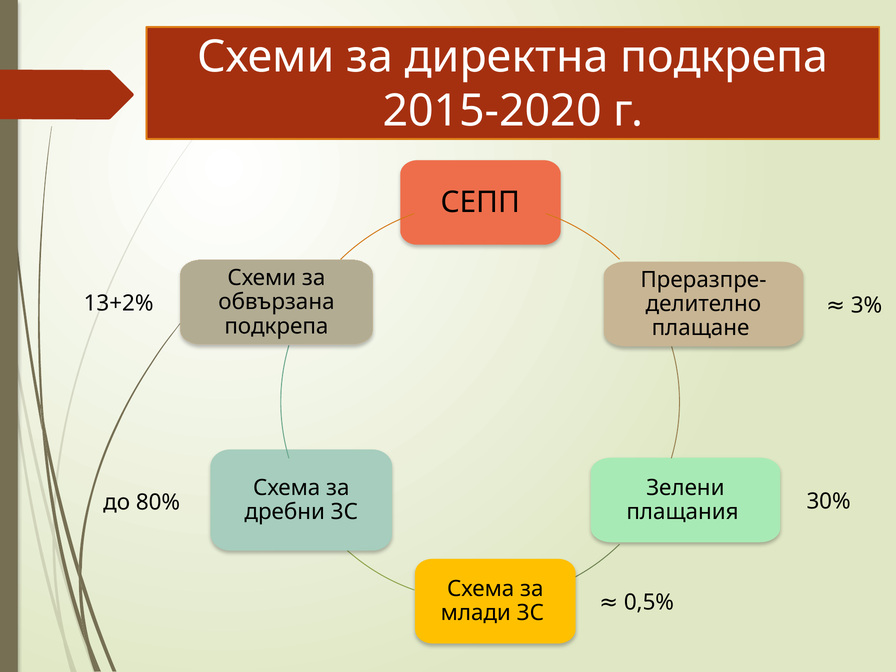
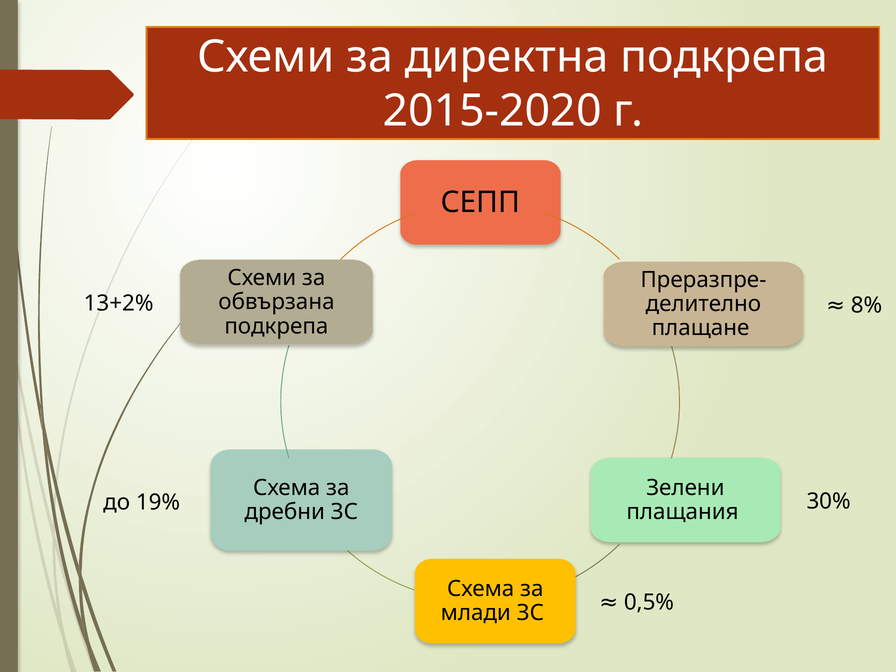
3%: 3% -> 8%
80%: 80% -> 19%
